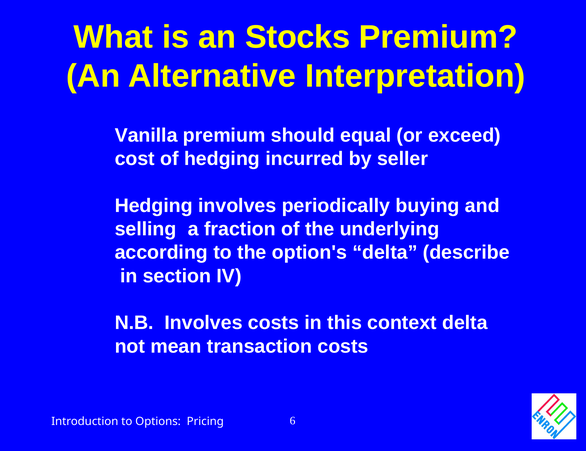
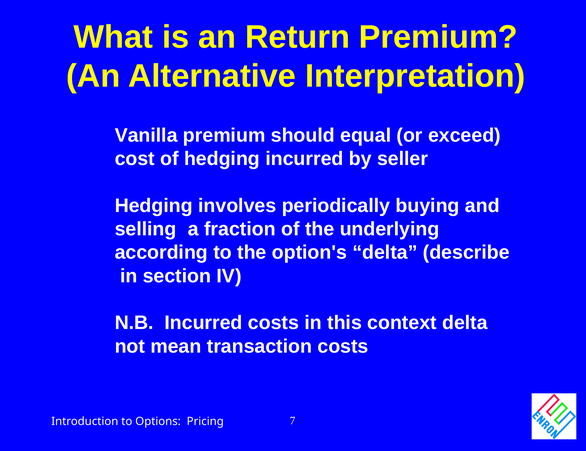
Stocks: Stocks -> Return
N.B Involves: Involves -> Incurred
6: 6 -> 7
